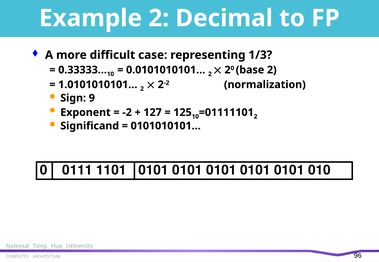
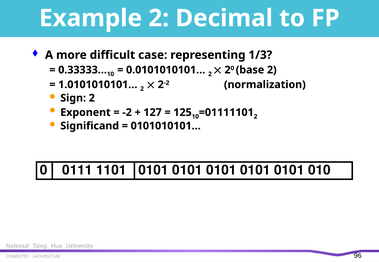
Sign 9: 9 -> 2
